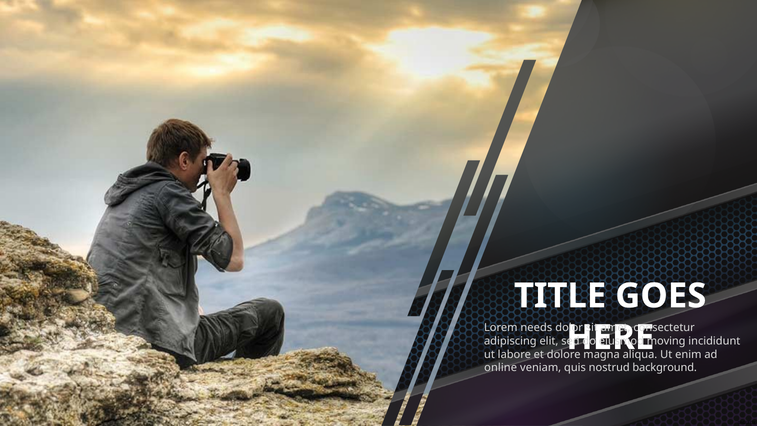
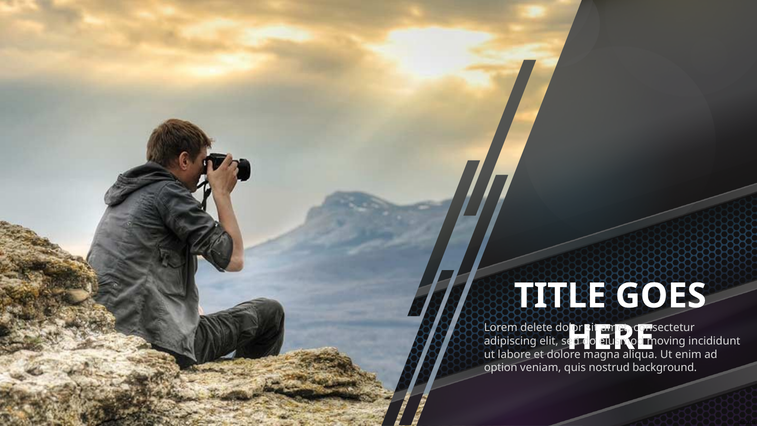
needs: needs -> delete
online: online -> option
